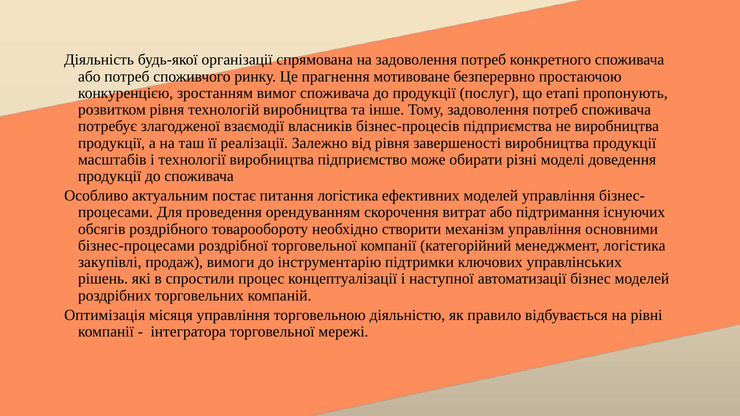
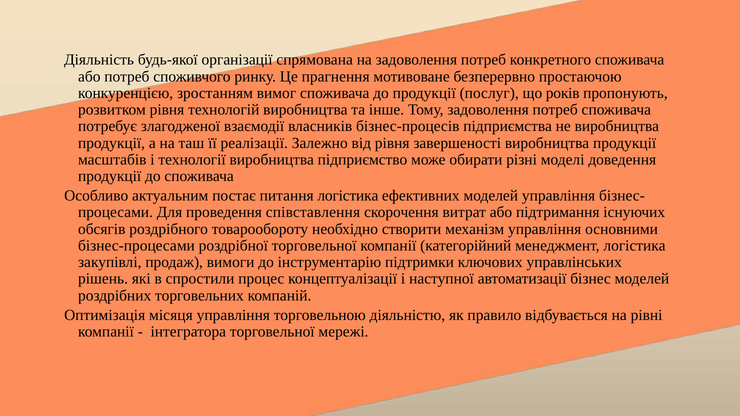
етапі: етапі -> років
орендуванням: орендуванням -> співставлення
